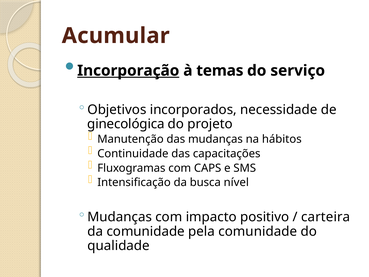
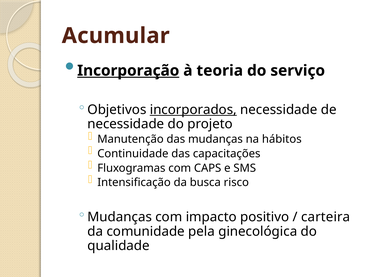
temas: temas -> teoria
incorporados underline: none -> present
ginecológica at (126, 124): ginecológica -> necessidade
nível: nível -> risco
pela comunidade: comunidade -> ginecológica
